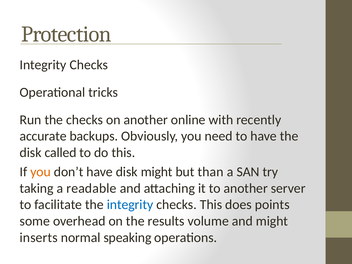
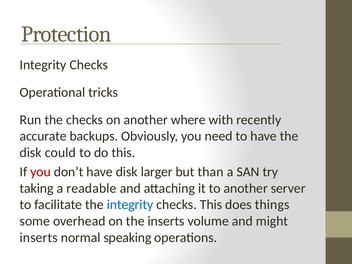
online: online -> where
called: called -> could
you at (41, 172) colour: orange -> red
disk might: might -> larger
points: points -> things
the results: results -> inserts
